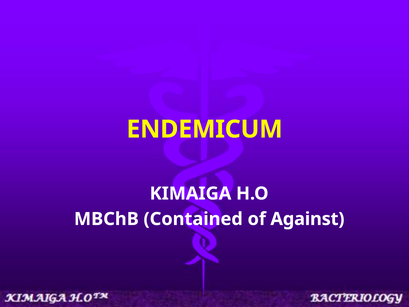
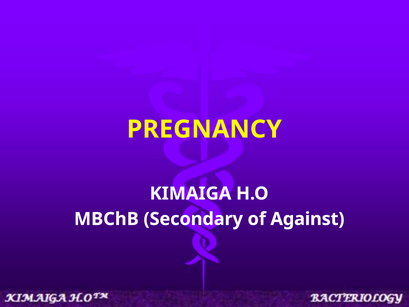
ENDEMICUM: ENDEMICUM -> PREGNANCY
Contained: Contained -> Secondary
